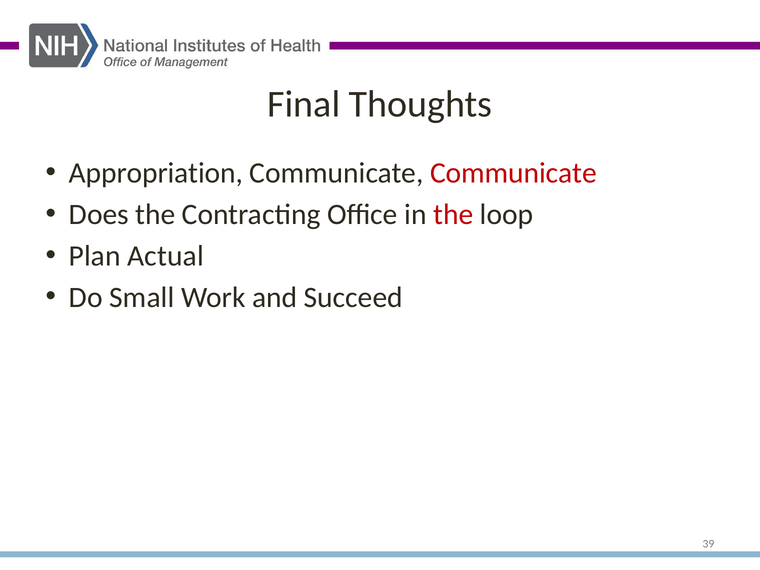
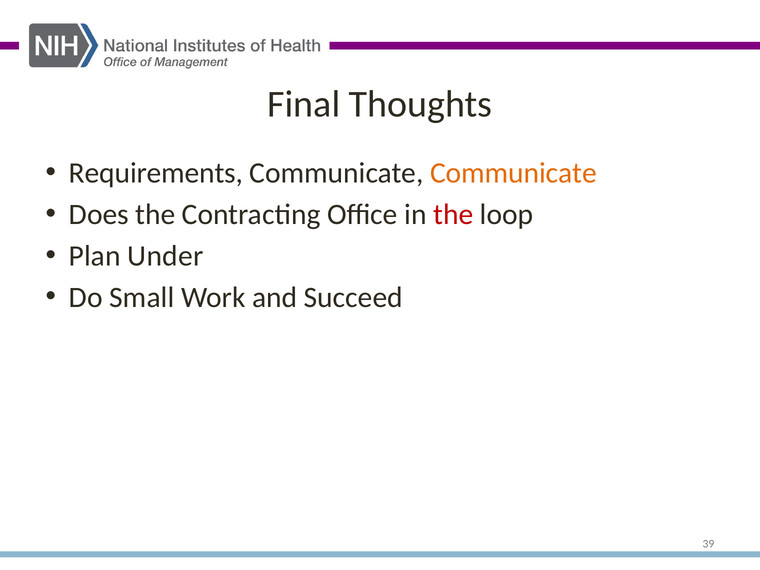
Appropriation: Appropriation -> Requirements
Communicate at (513, 173) colour: red -> orange
Actual: Actual -> Under
